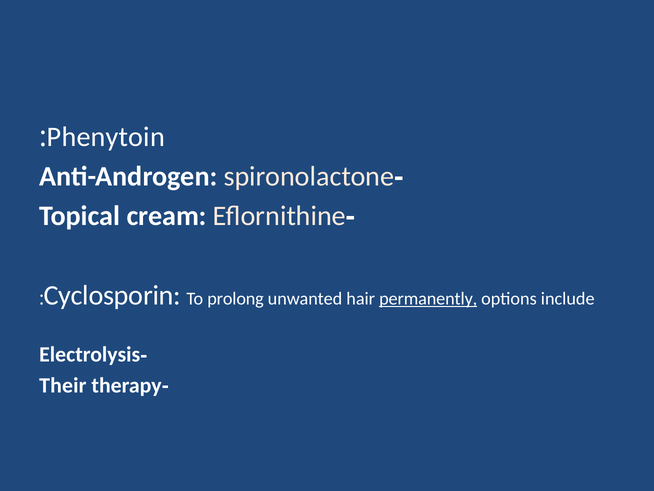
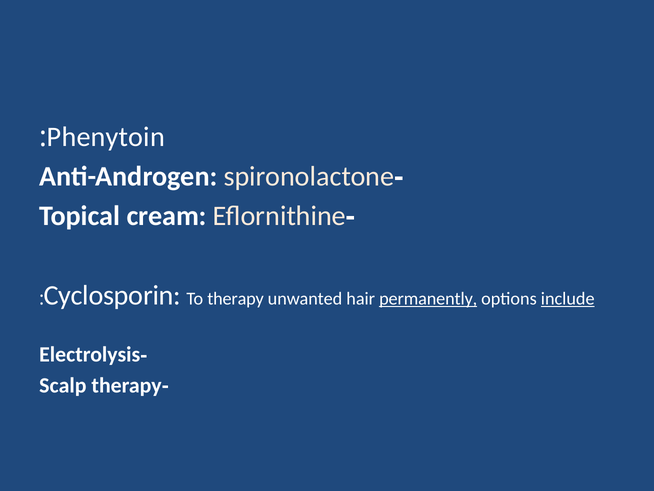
To prolong: prolong -> therapy
include underline: none -> present
Their: Their -> Scalp
